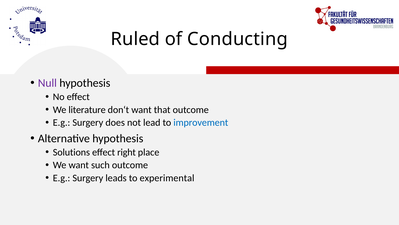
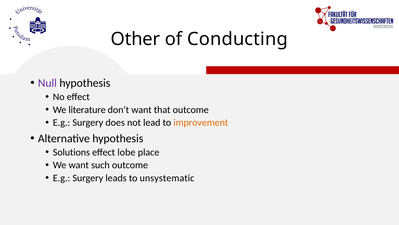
Ruled: Ruled -> Other
improvement colour: blue -> orange
right: right -> lobe
experimental: experimental -> unsystematic
